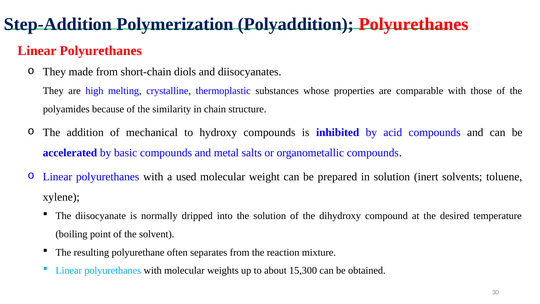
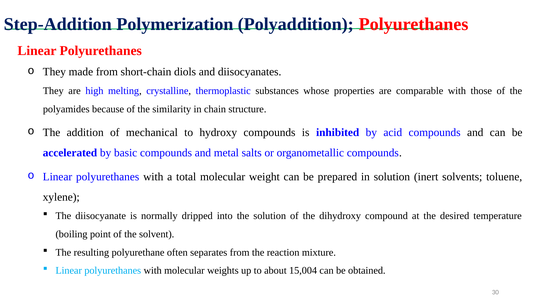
used: used -> total
15,300: 15,300 -> 15,004
